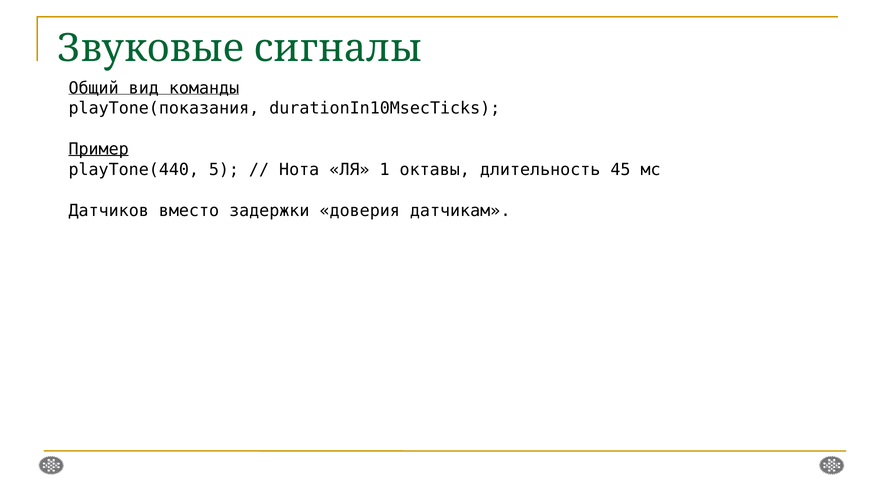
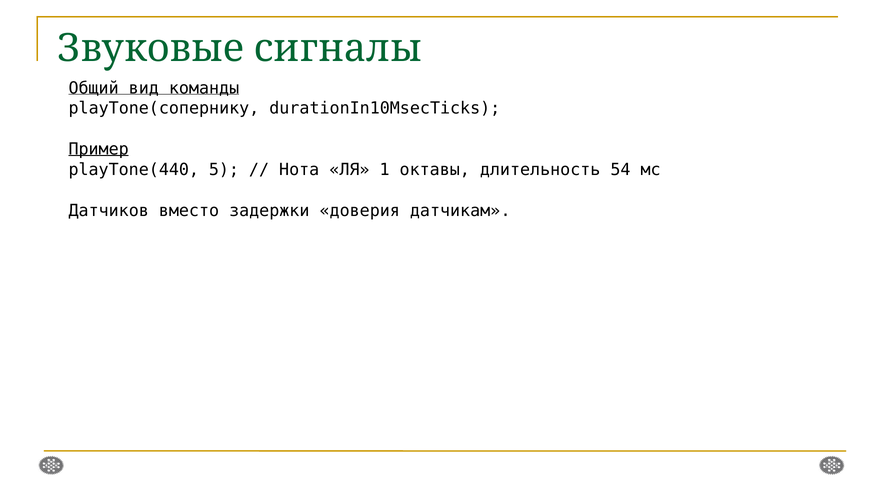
playTone(показания: playTone(показания -> playTone(сопернику
45: 45 -> 54
